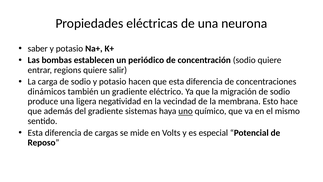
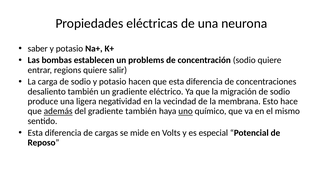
periódico: periódico -> problems
dinámicos: dinámicos -> desaliento
además underline: none -> present
gradiente sistemas: sistemas -> también
